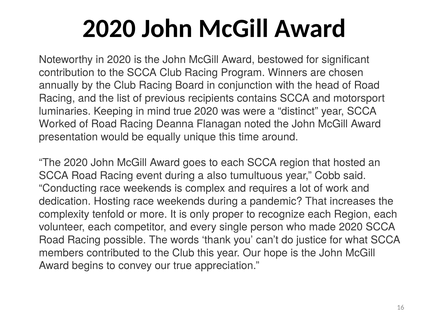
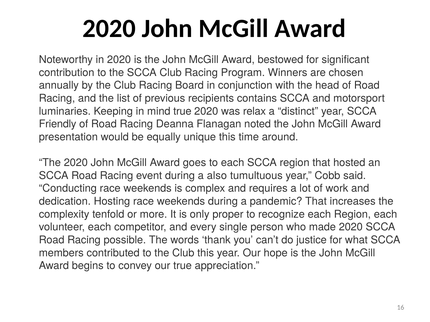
were: were -> relax
Worked: Worked -> Friendly
